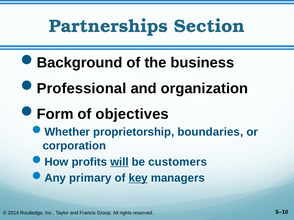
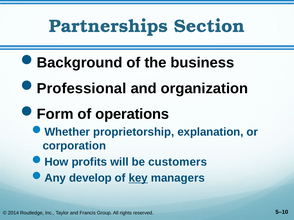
objectives: objectives -> operations
boundaries: boundaries -> explanation
will underline: present -> none
primary: primary -> develop
